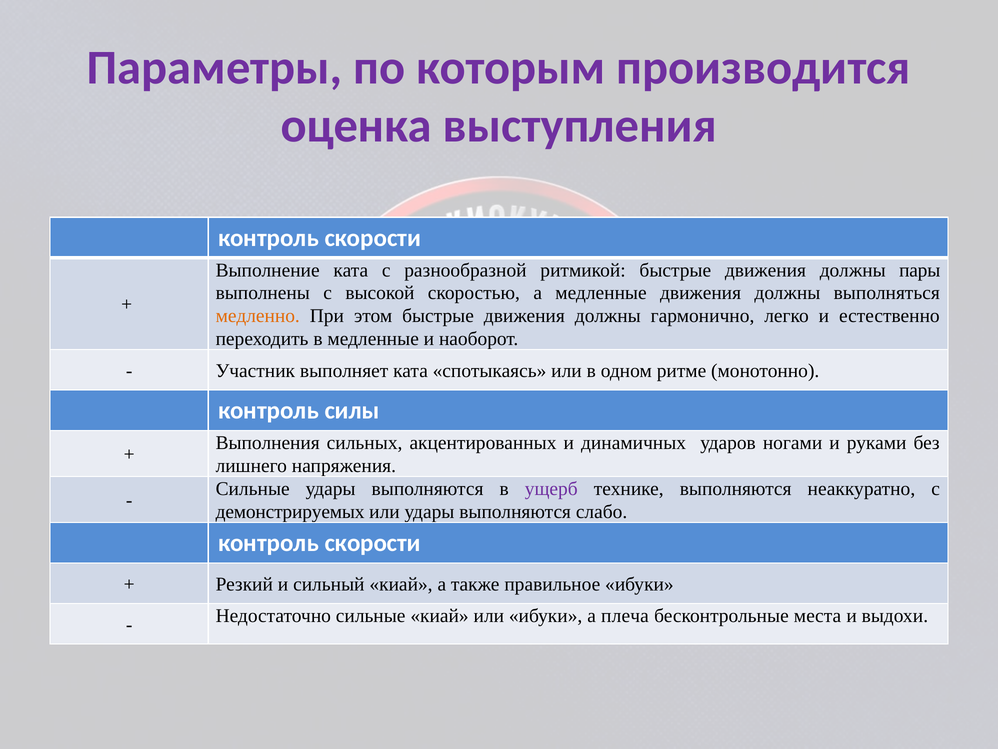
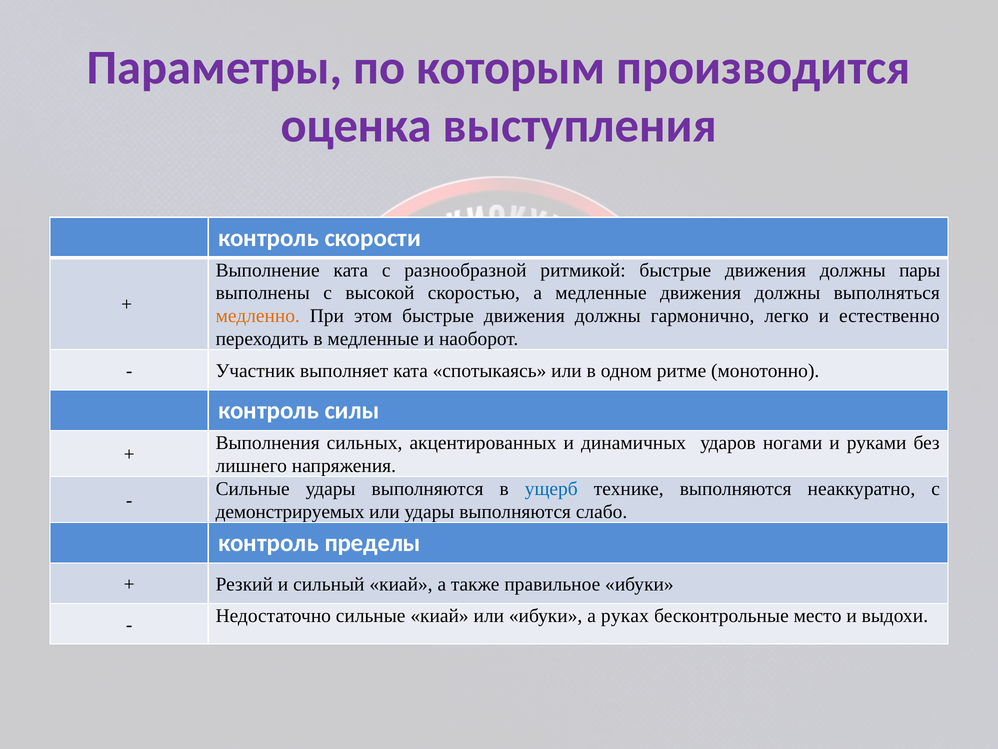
ущерб colour: purple -> blue
скорости at (373, 543): скорости -> пределы
плеча: плеча -> руках
места: места -> место
